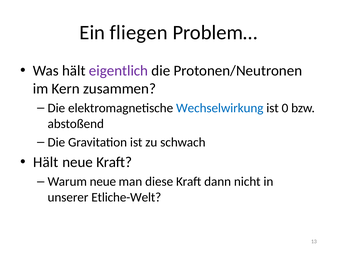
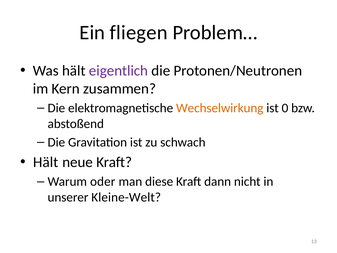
Wechselwirkung colour: blue -> orange
Warum neue: neue -> oder
Etliche-Welt: Etliche-Welt -> Kleine-Welt
